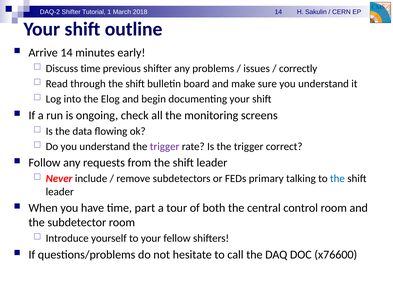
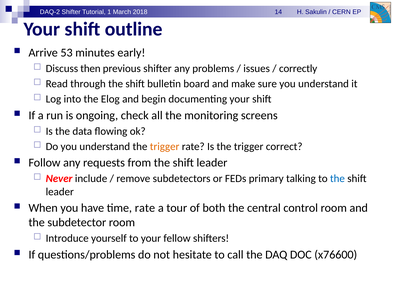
Arrive 14: 14 -> 53
Discuss time: time -> then
trigger at (165, 146) colour: purple -> orange
time part: part -> rate
